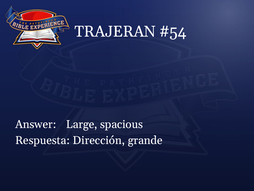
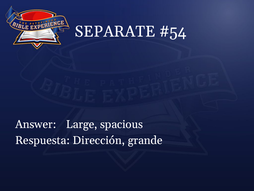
TRAJERAN: TRAJERAN -> SEPARATE
